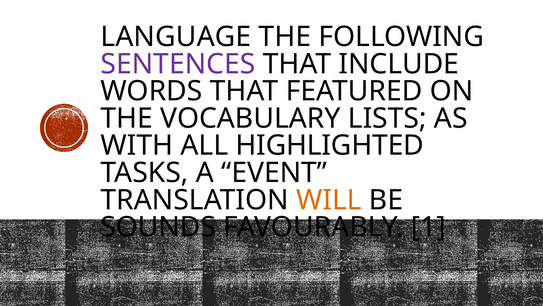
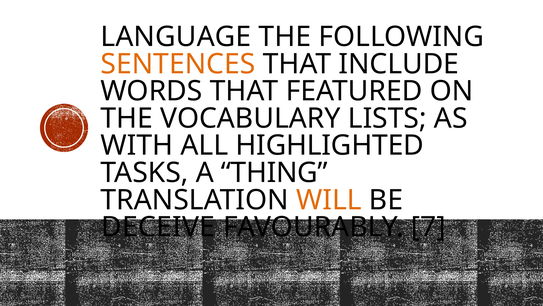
SENTENCES colour: purple -> orange
EVENT: EVENT -> THING
SOUNDS: SOUNDS -> DECEIVE
1: 1 -> 7
